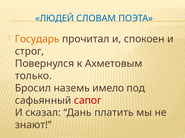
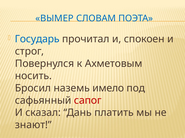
ЛЮДЕЙ: ЛЮДЕЙ -> ВЫМЕР
Государь colour: orange -> blue
только: только -> носить
